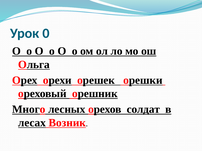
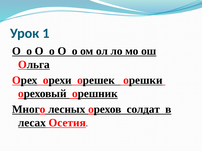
0: 0 -> 1
Возник: Возник -> Осетия
